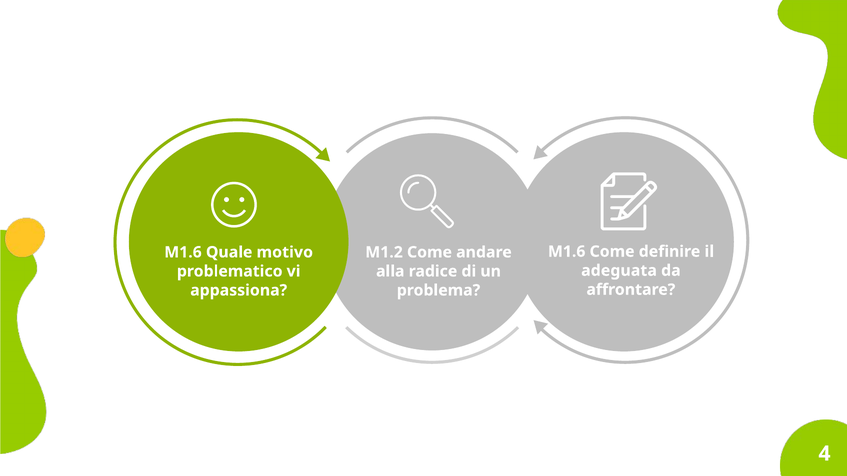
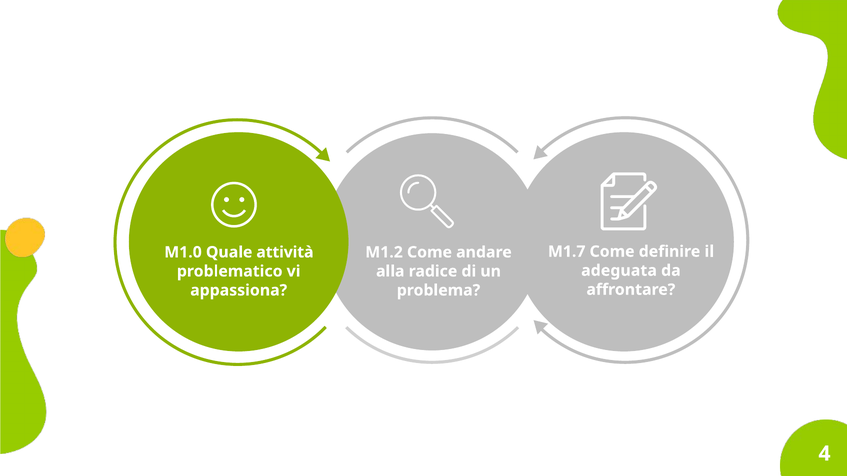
M1.6 at (567, 252): M1.6 -> M1.7
M1.6 at (183, 252): M1.6 -> M1.0
motivo: motivo -> attività
